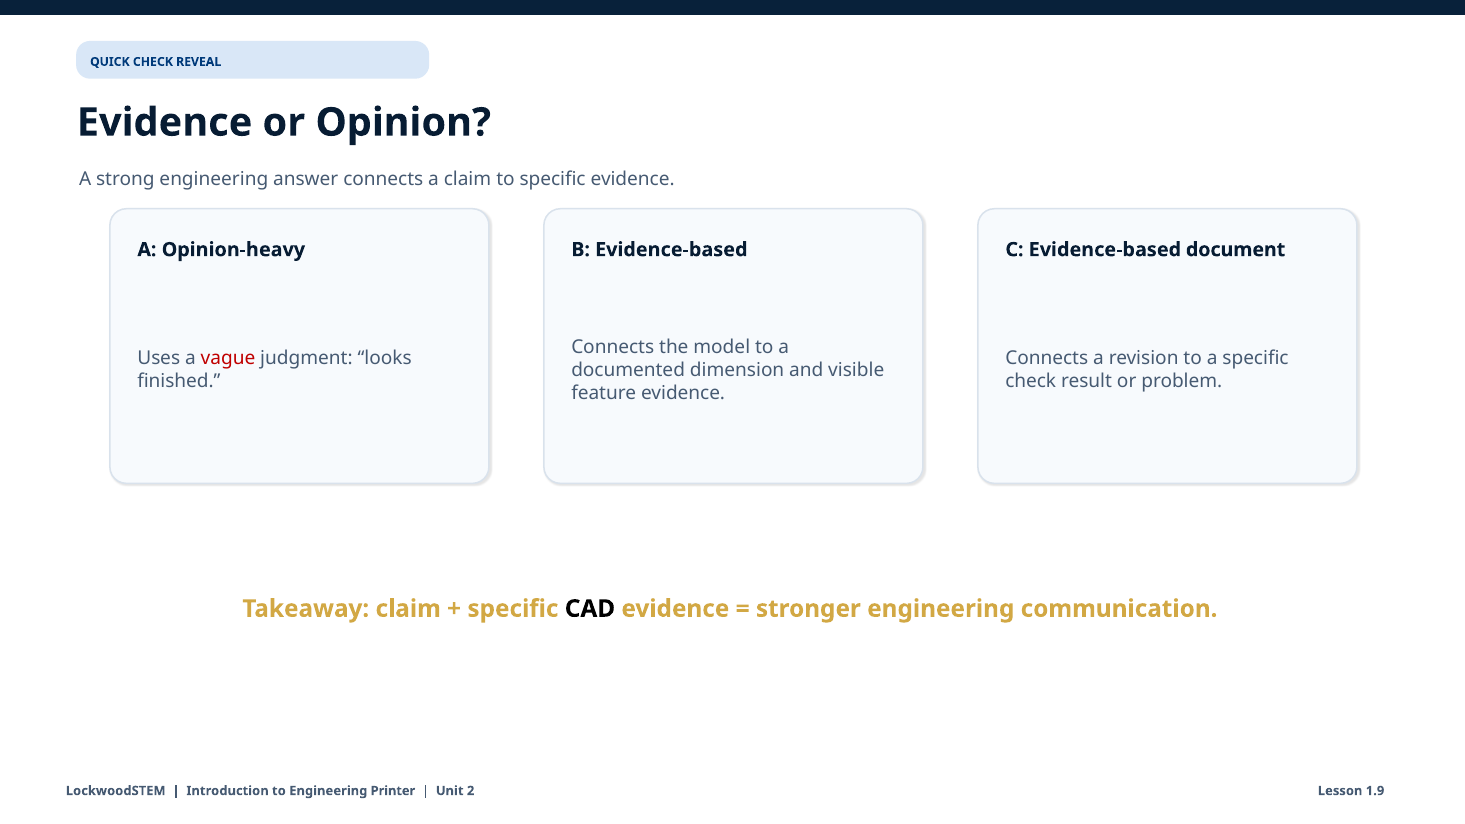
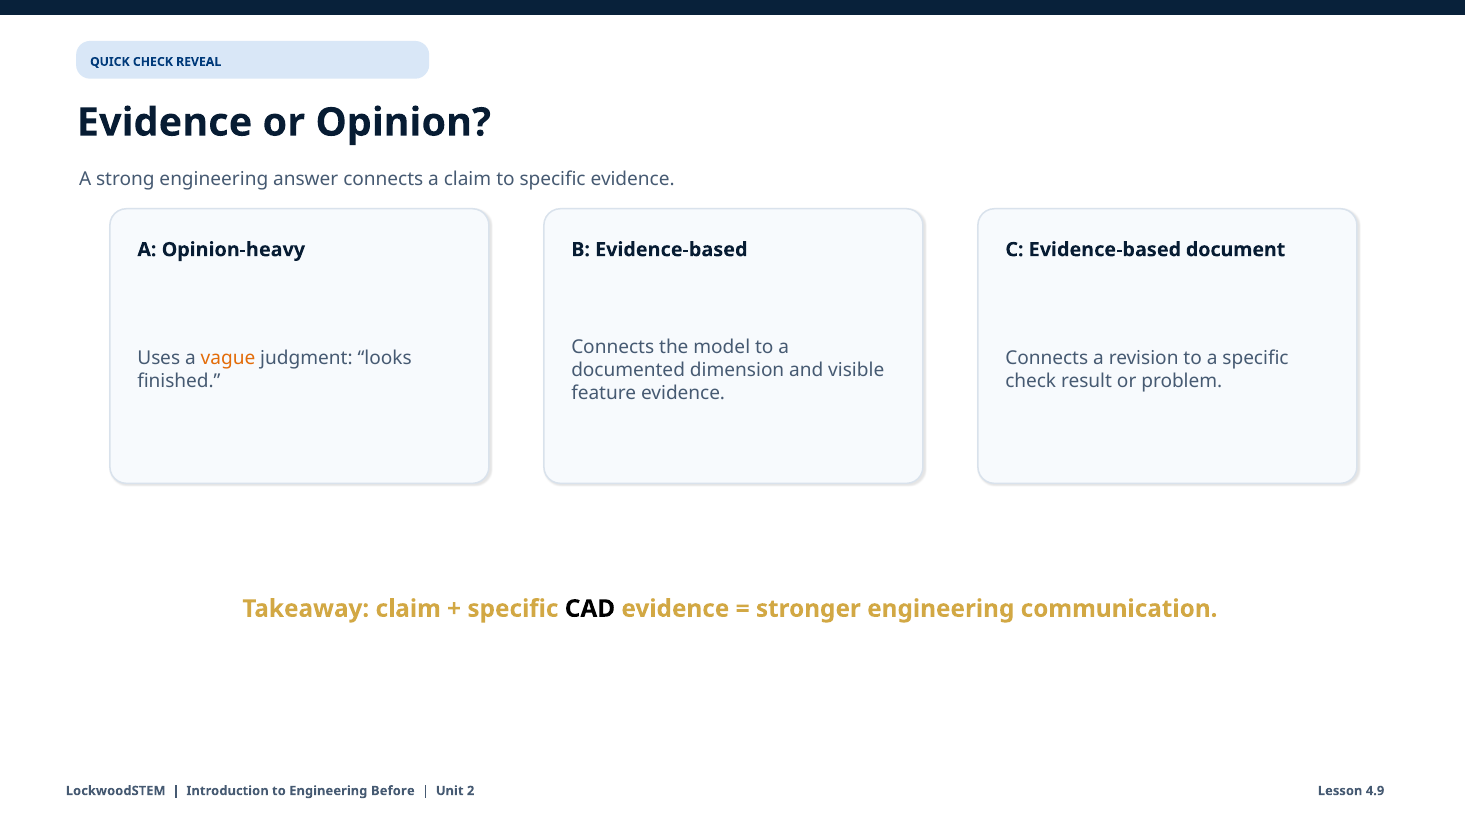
vague colour: red -> orange
Printer: Printer -> Before
1.9: 1.9 -> 4.9
